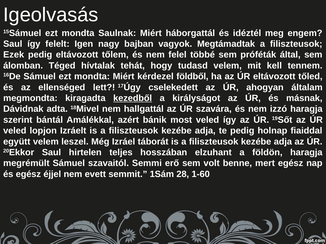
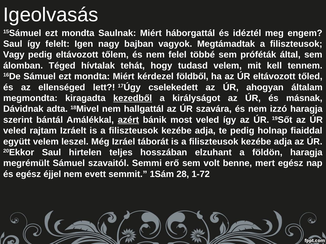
Ezek: Ezek -> Vagy
azért underline: none -> present
lopjon: lopjon -> rajtam
1-60: 1-60 -> 1-72
